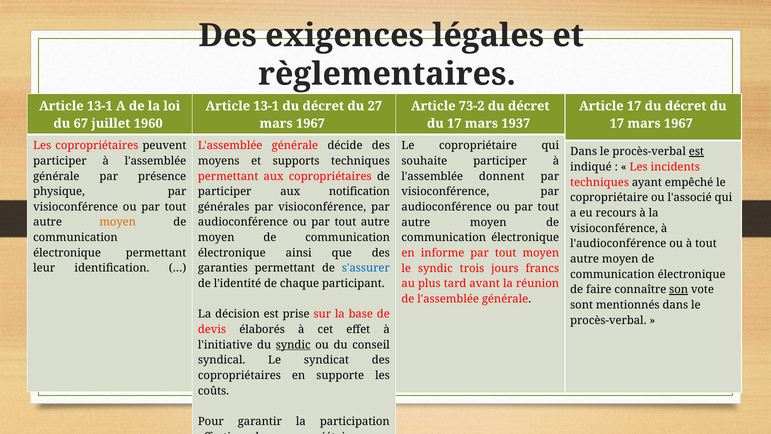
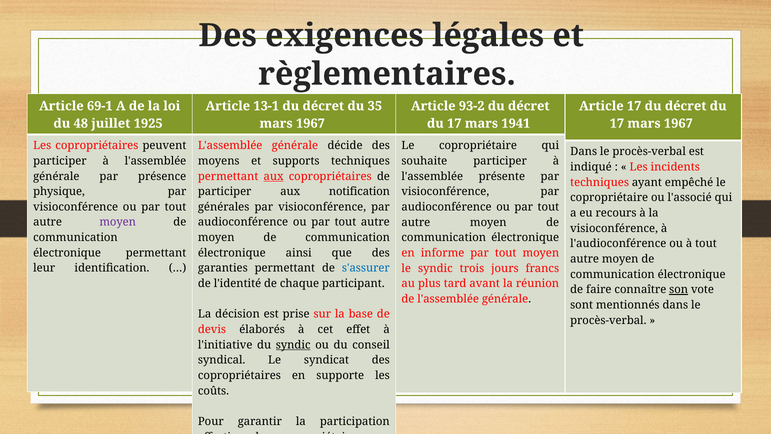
13-1 at (100, 106): 13-1 -> 69-1
27: 27 -> 35
73-2: 73-2 -> 93-2
67: 67 -> 48
1960: 1960 -> 1925
1937: 1937 -> 1941
est at (696, 152) underline: present -> none
aux at (274, 176) underline: none -> present
donnent: donnent -> présente
moyen at (118, 222) colour: orange -> purple
